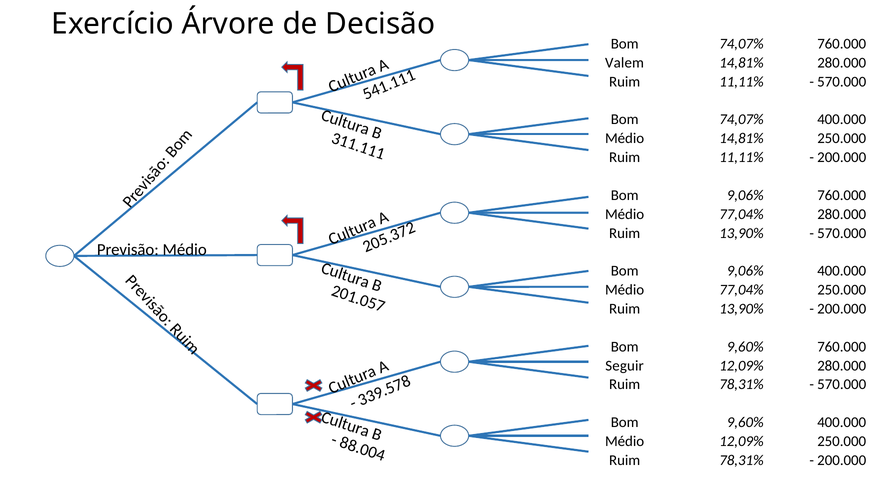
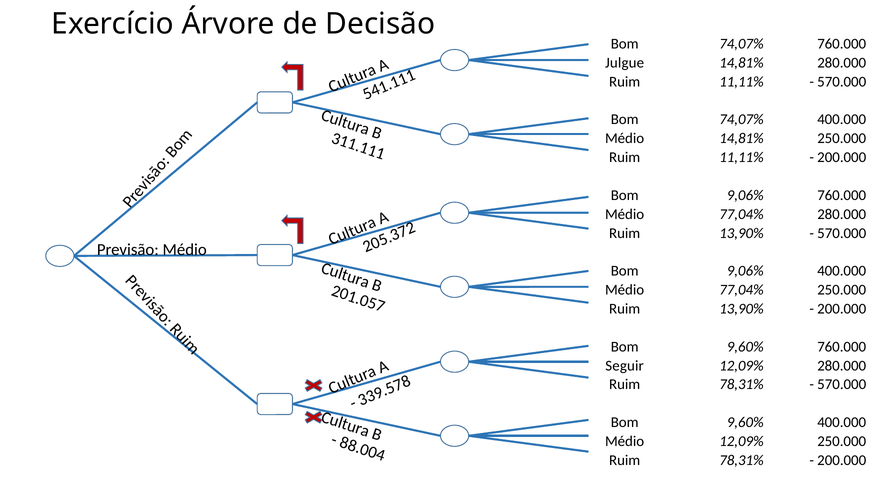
Valem: Valem -> Julgue
